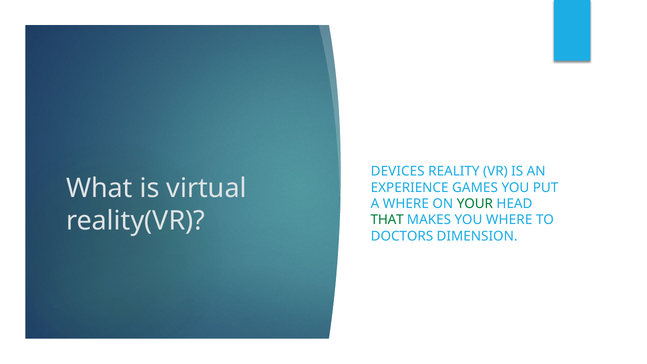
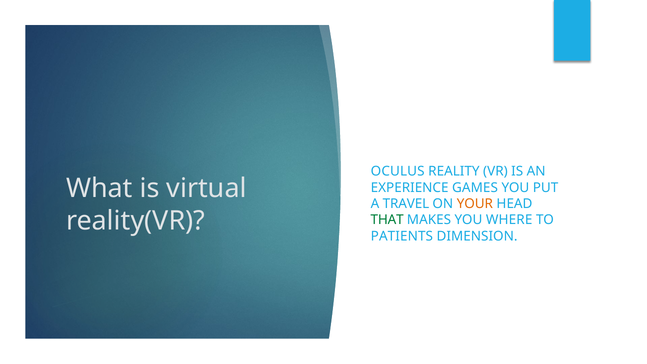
DEVICES: DEVICES -> OCULUS
A WHERE: WHERE -> TRAVEL
YOUR colour: green -> orange
DOCTORS: DOCTORS -> PATIENTS
